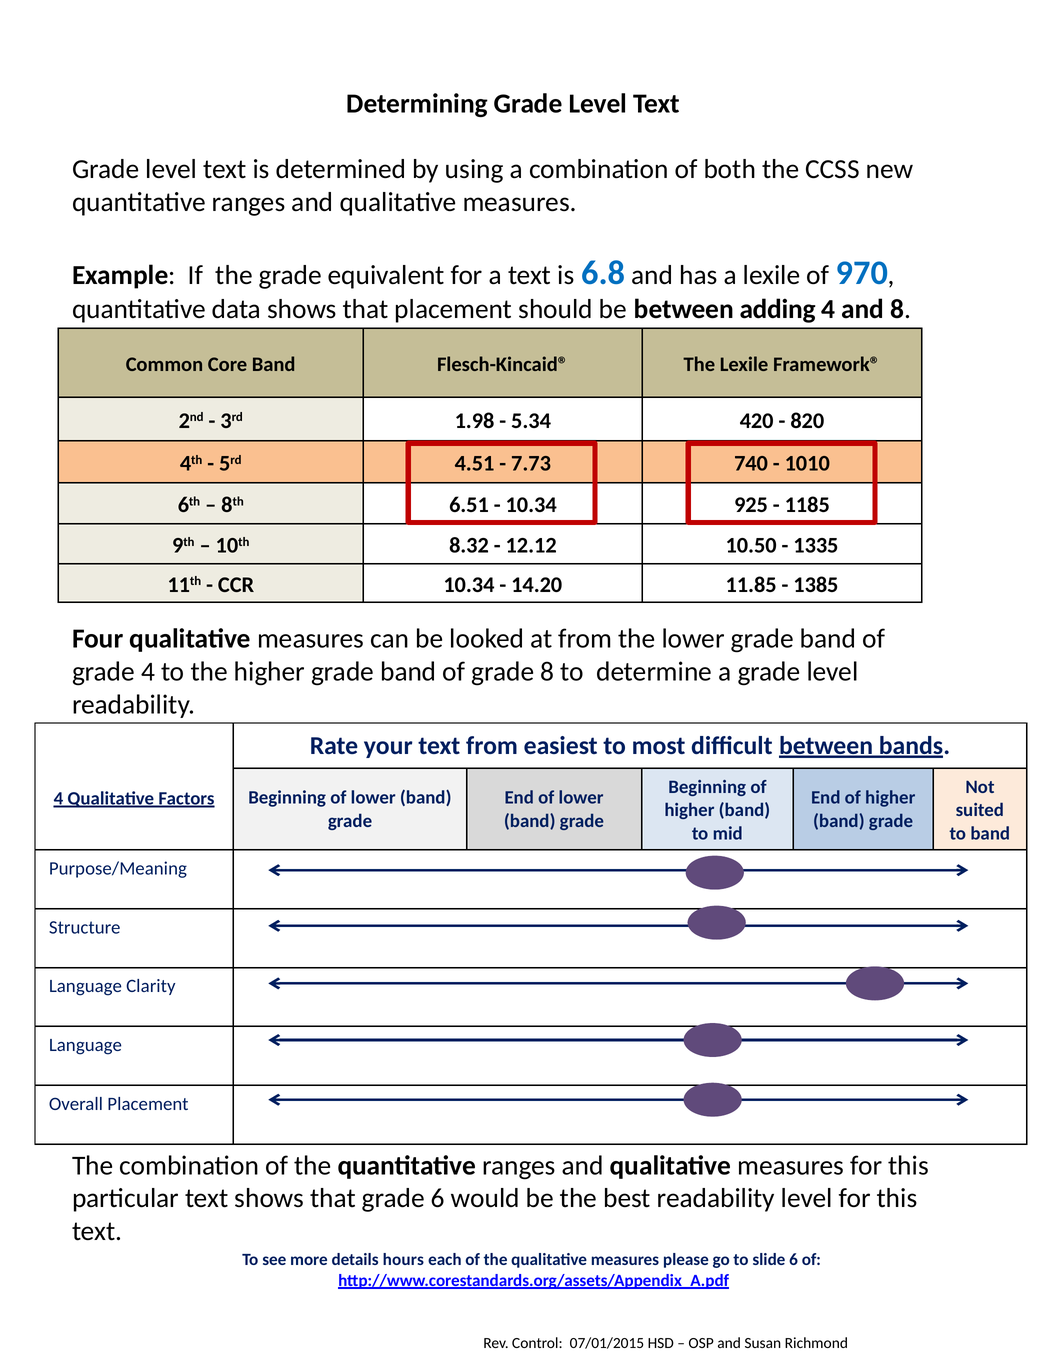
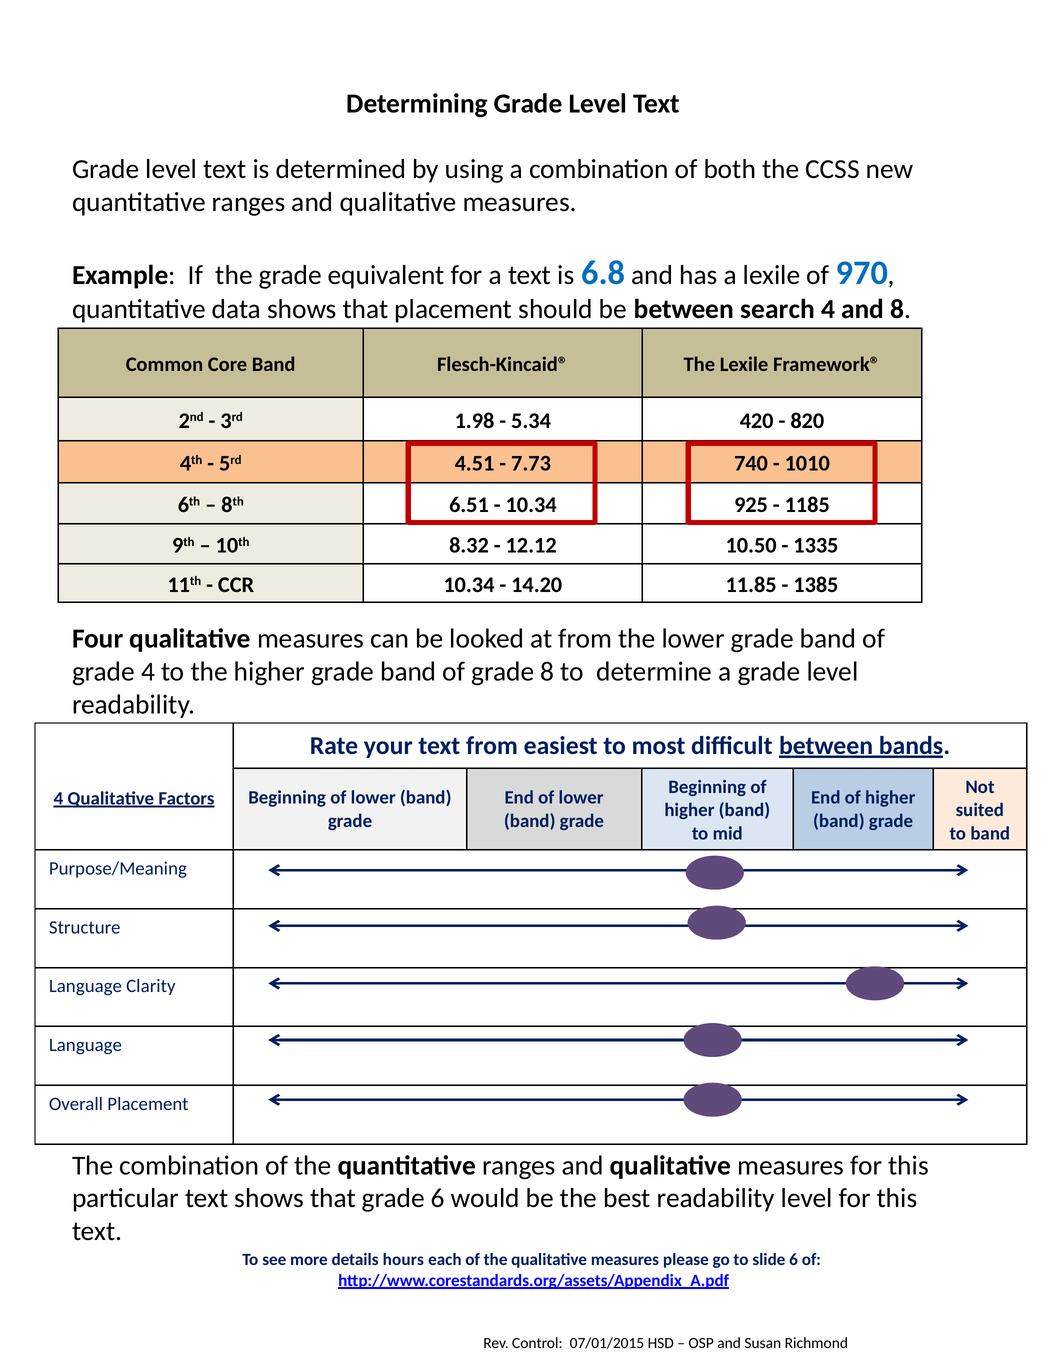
adding: adding -> search
